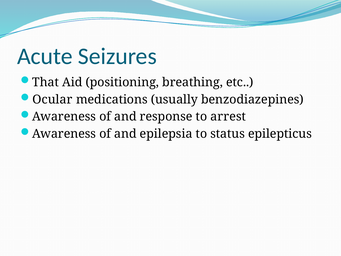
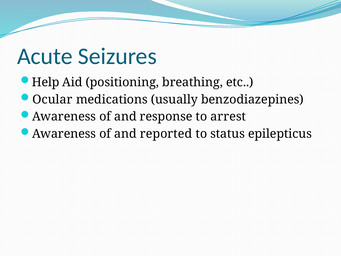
That: That -> Help
epilepsia: epilepsia -> reported
